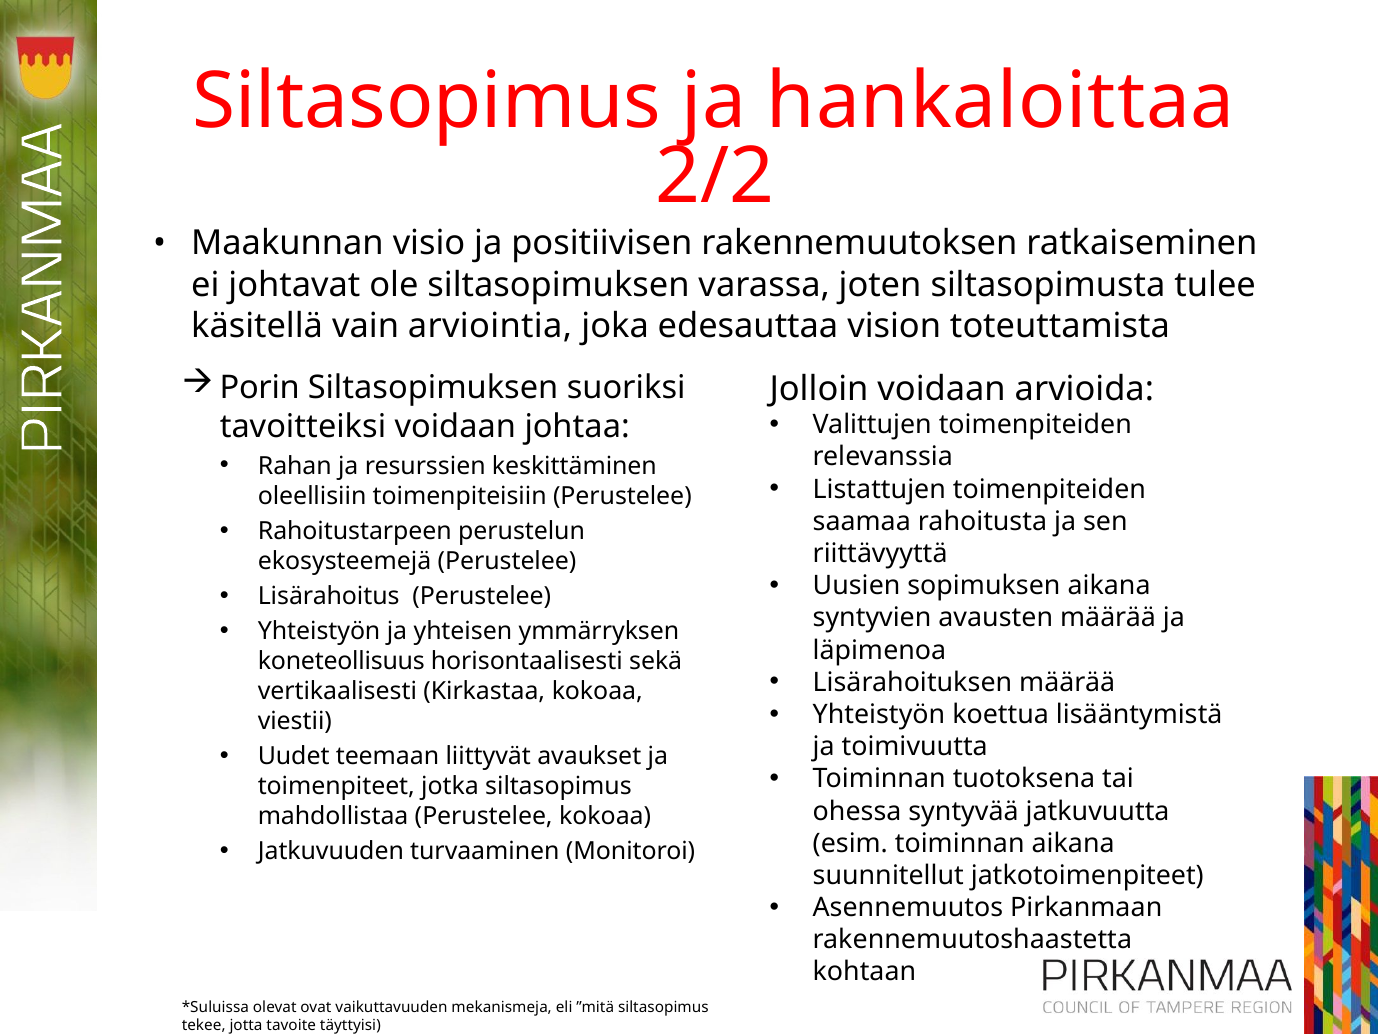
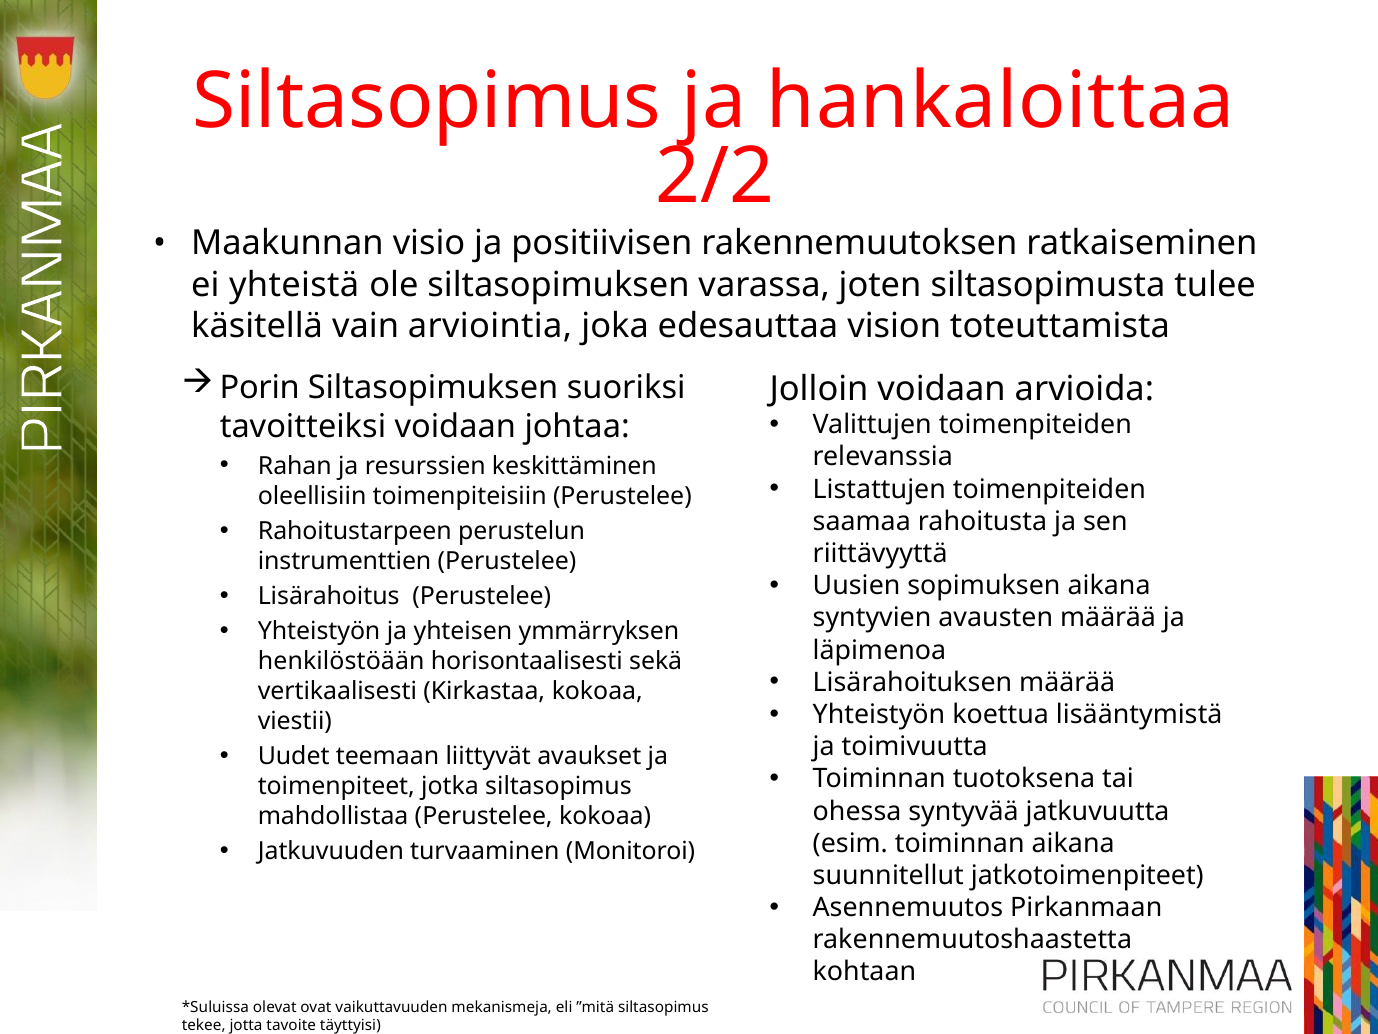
johtavat: johtavat -> yhteistä
ekosysteemejä: ekosysteemejä -> instrumenttien
koneteollisuus: koneteollisuus -> henkilöstöään
